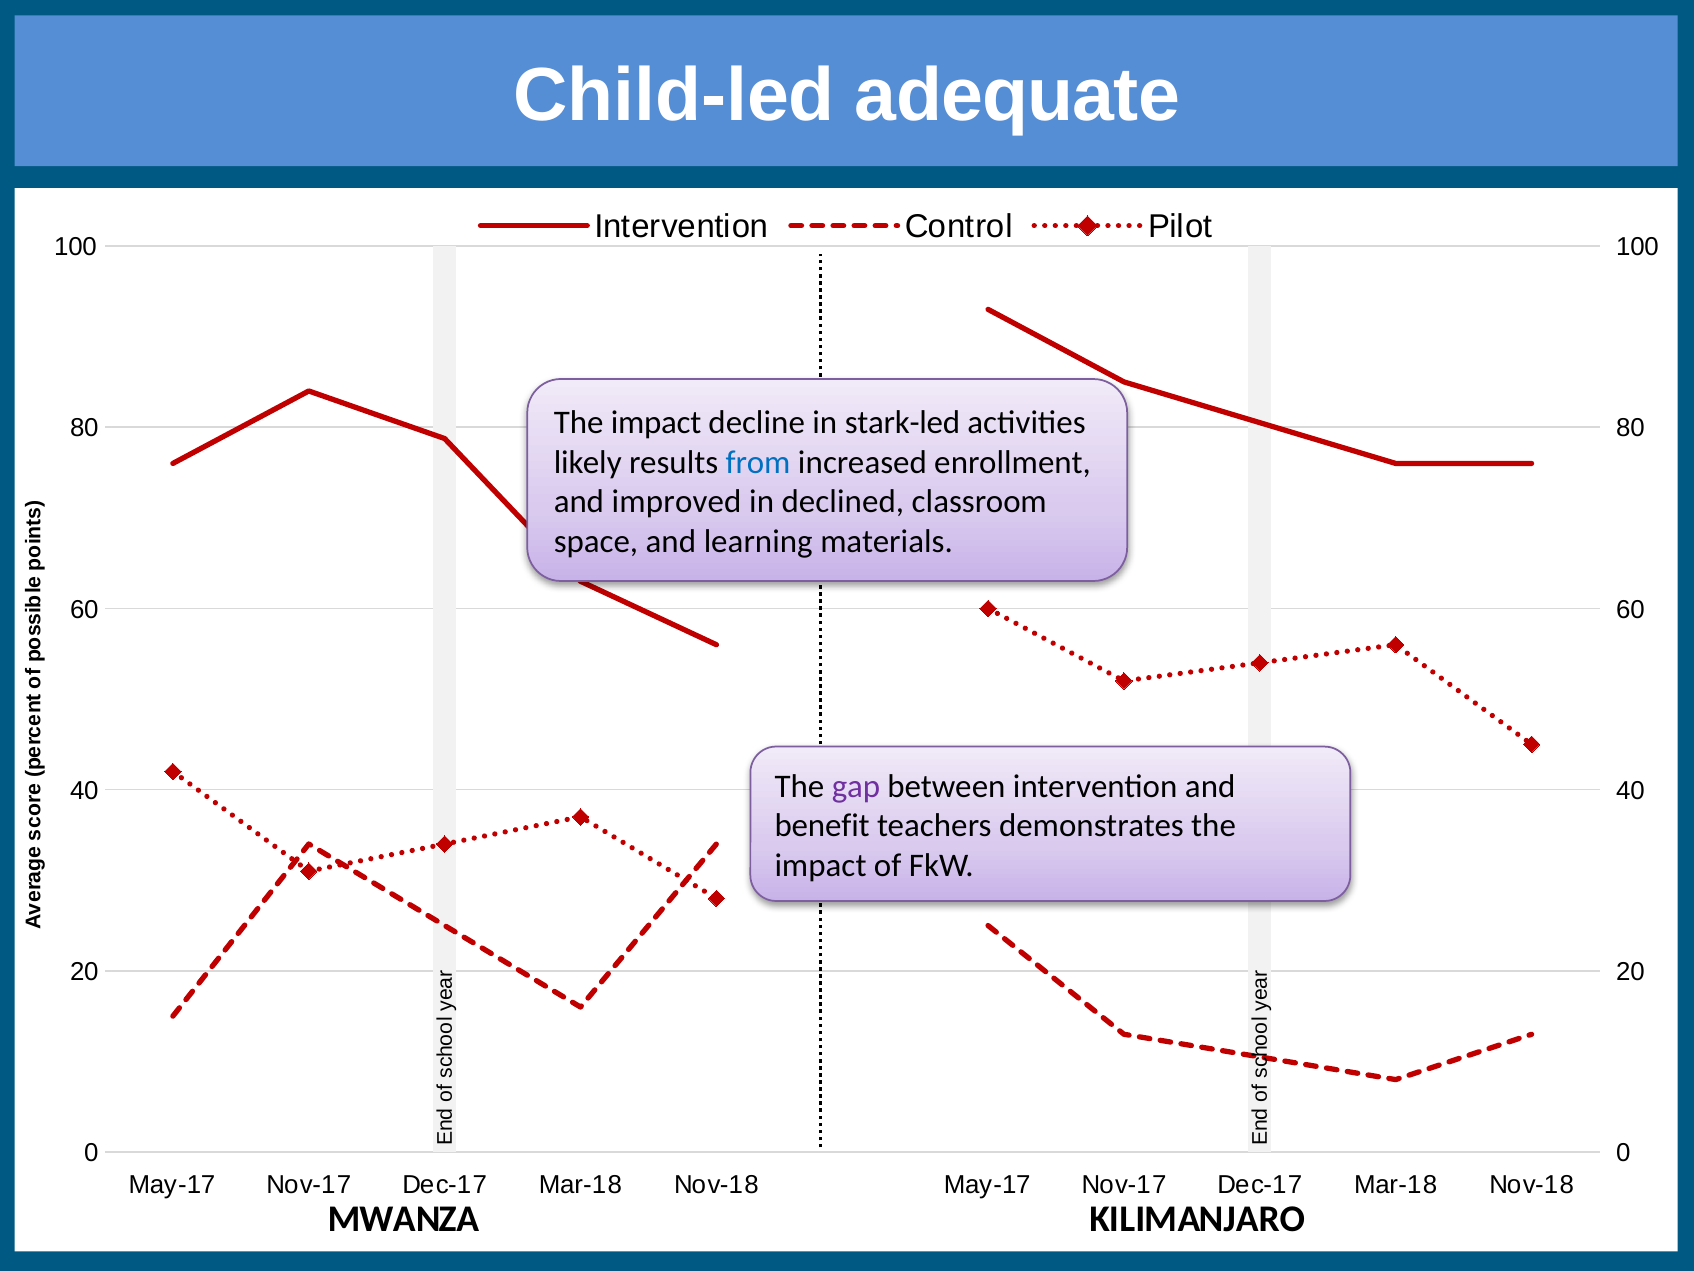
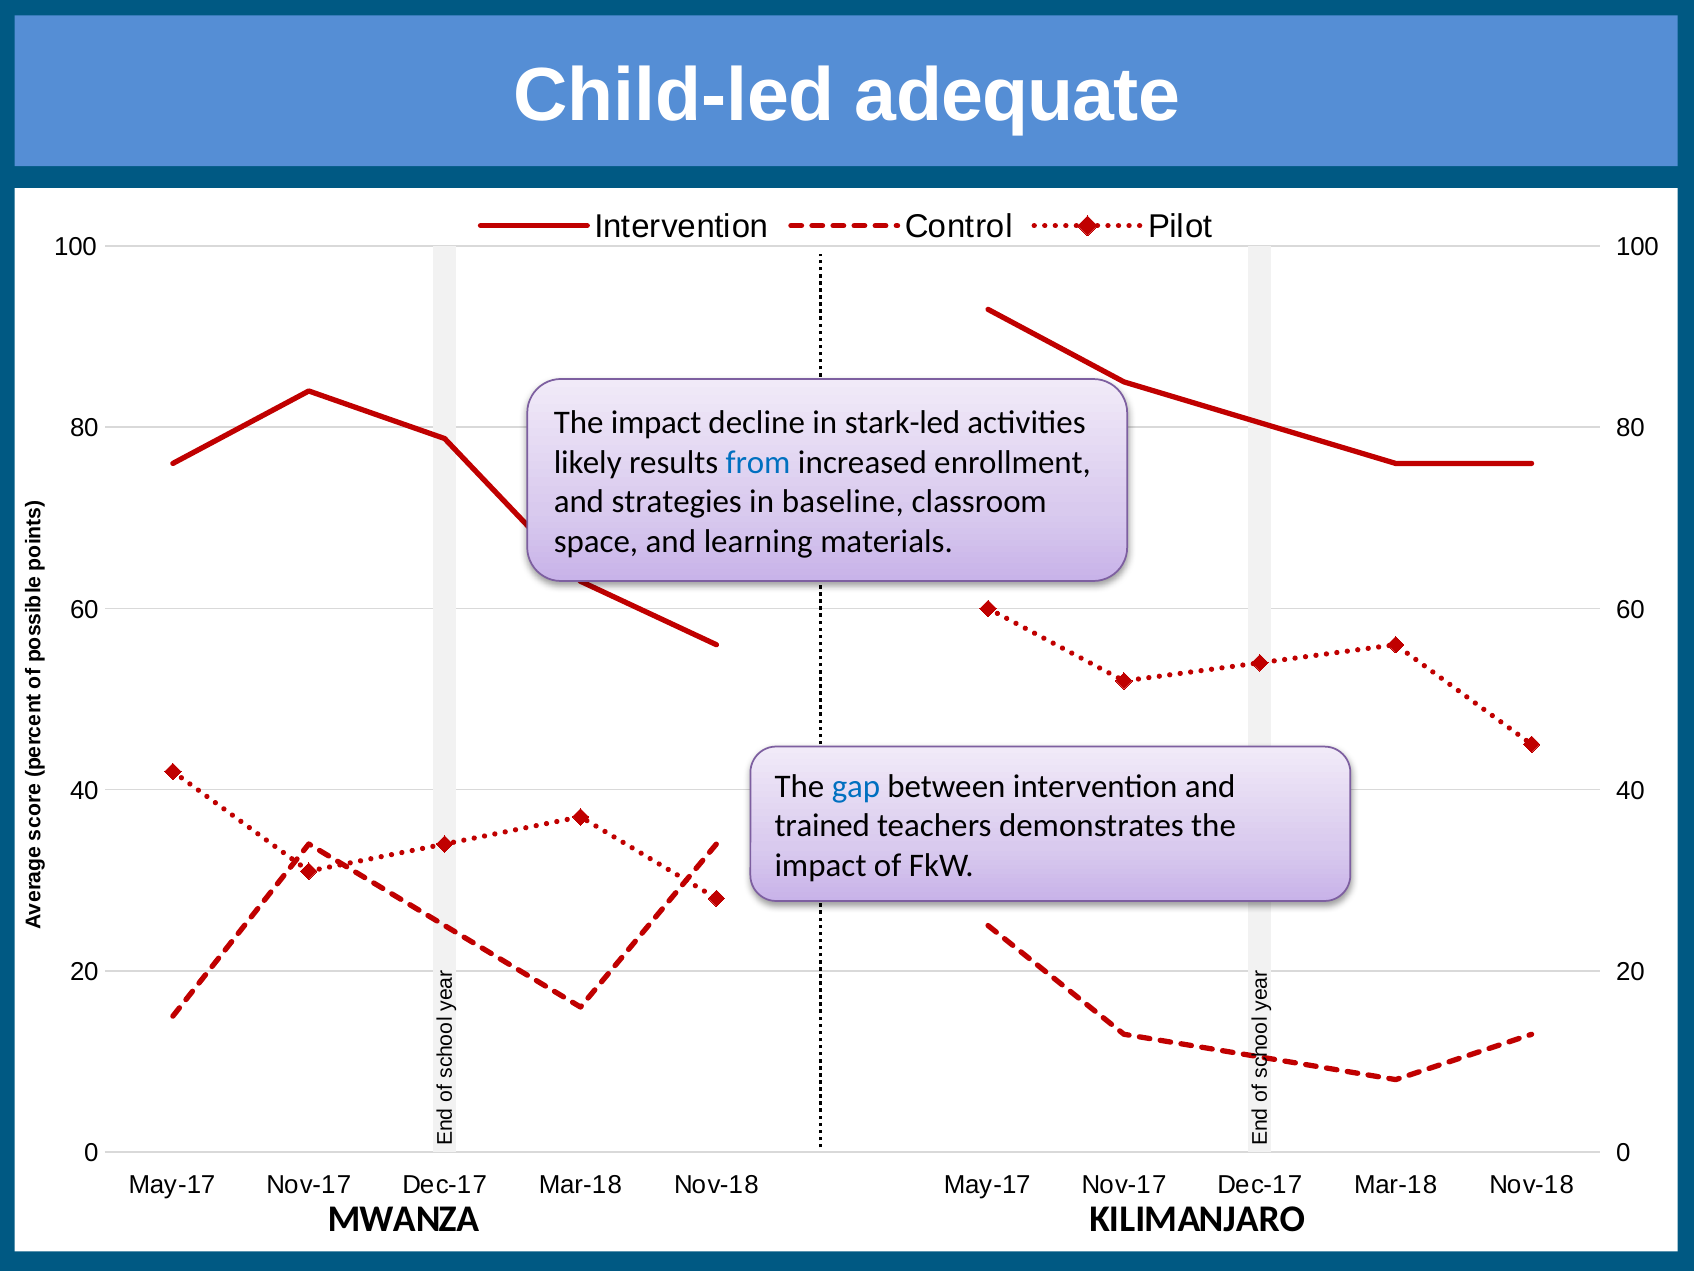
improved: improved -> strategies
declined: declined -> baseline
gap colour: purple -> blue
benefit: benefit -> trained
